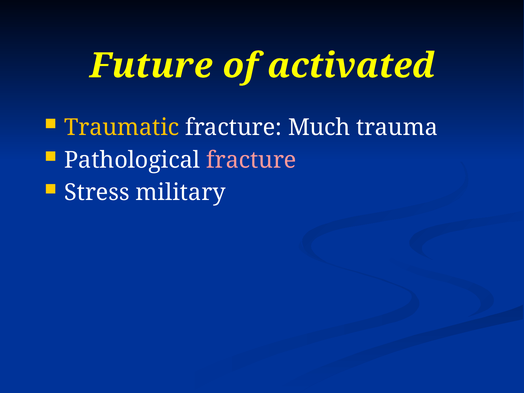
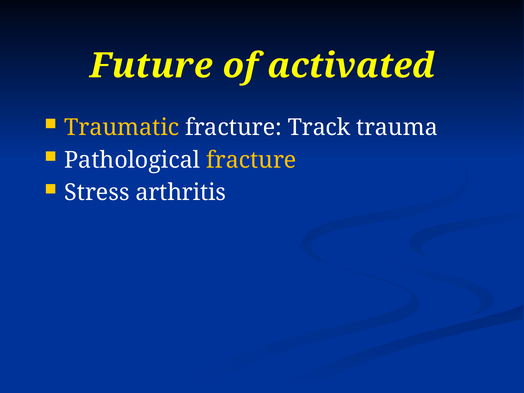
Much: Much -> Track
fracture at (251, 160) colour: pink -> yellow
military: military -> arthritis
